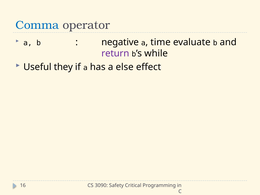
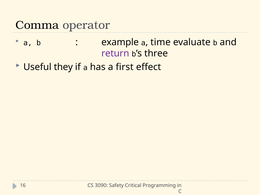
Comma colour: blue -> black
negative: negative -> example
while: while -> three
else: else -> first
